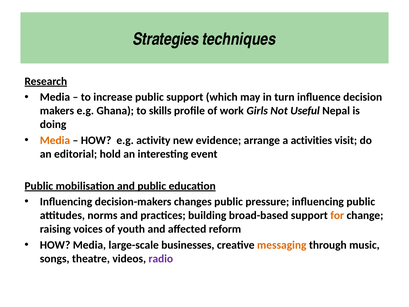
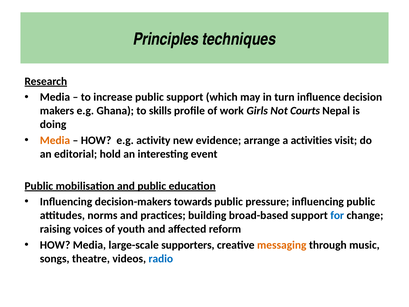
Strategies: Strategies -> Principles
Useful: Useful -> Courts
changes: changes -> towards
for colour: orange -> blue
businesses: businesses -> supporters
radio colour: purple -> blue
